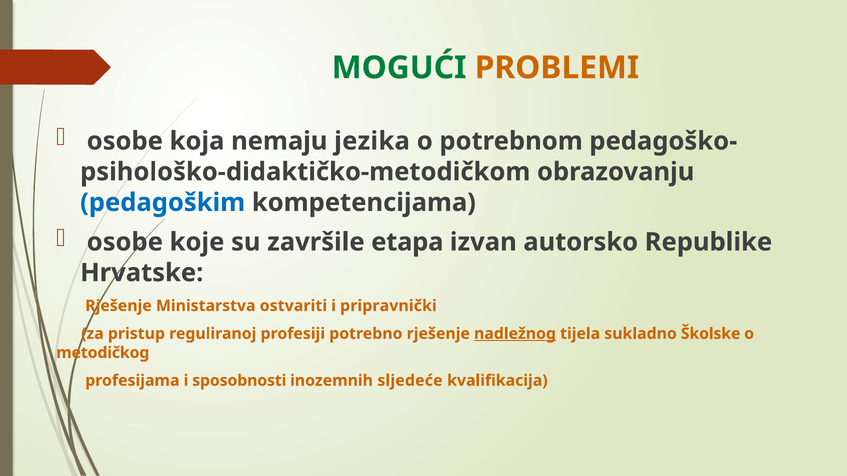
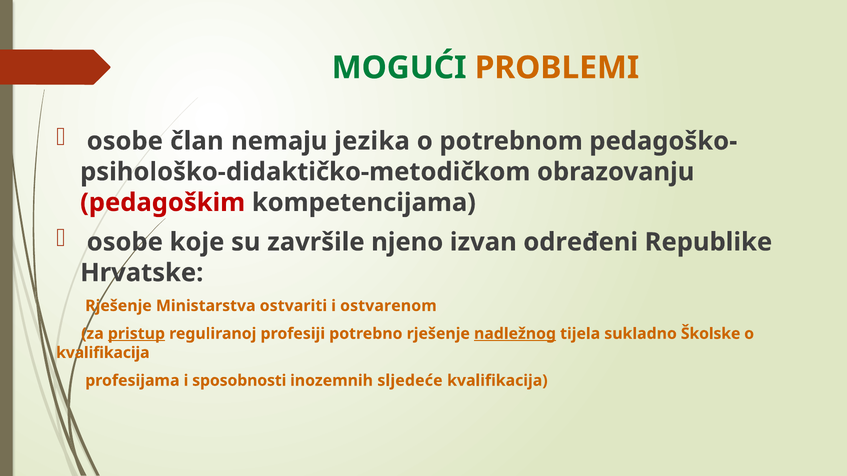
koja: koja -> član
pedagoškim colour: blue -> red
etapa: etapa -> njeno
autorsko: autorsko -> određeni
pripravnički: pripravnički -> ostvarenom
pristup underline: none -> present
metodičkog at (103, 353): metodičkog -> kvalifikacija
